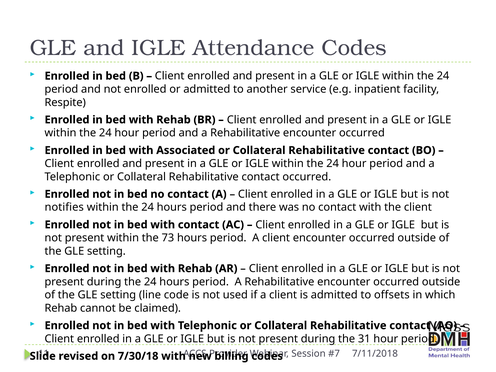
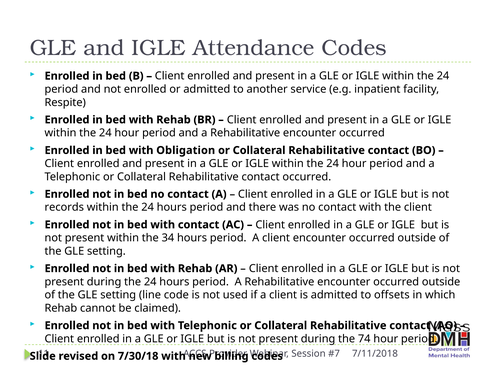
Associated: Associated -> Obligation
notifies: notifies -> records
73: 73 -> 34
31: 31 -> 74
